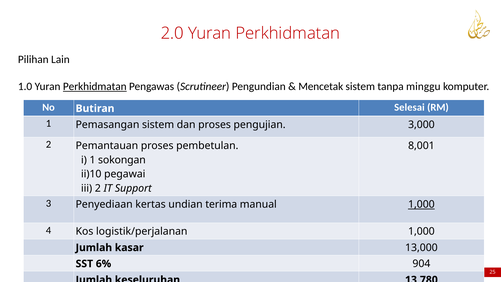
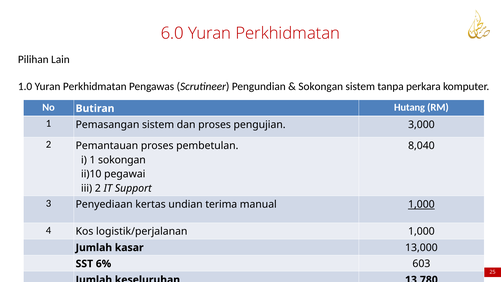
2.0: 2.0 -> 6.0
Perkhidmatan at (95, 86) underline: present -> none
Mencetak at (321, 86): Mencetak -> Sokongan
minggu: minggu -> perkara
Selesai: Selesai -> Hutang
8,001: 8,001 -> 8,040
904: 904 -> 603
